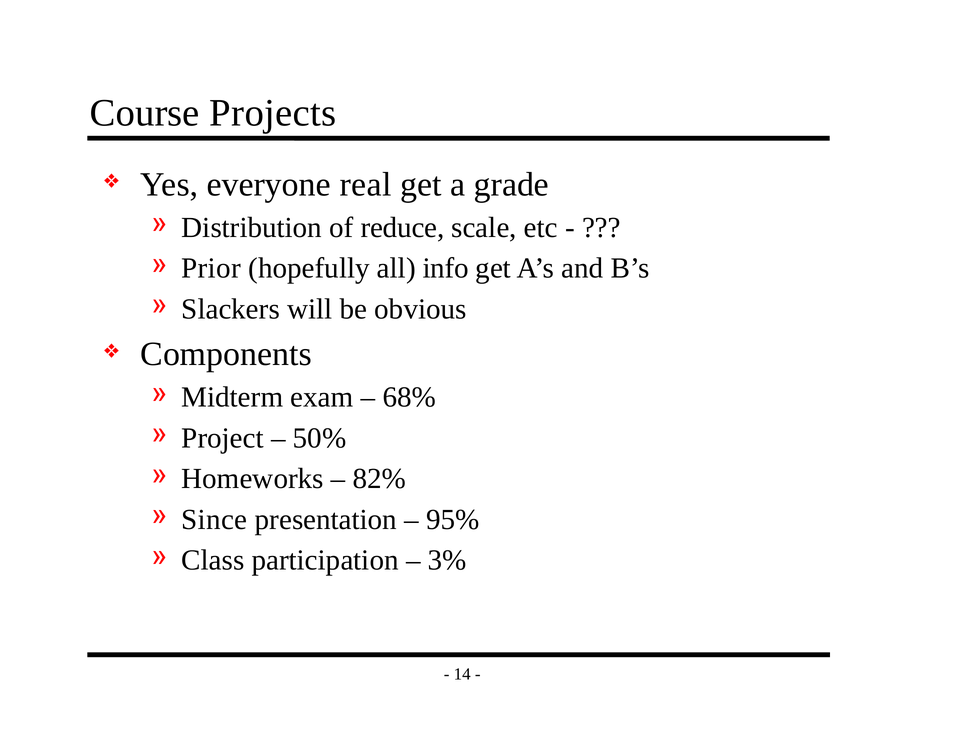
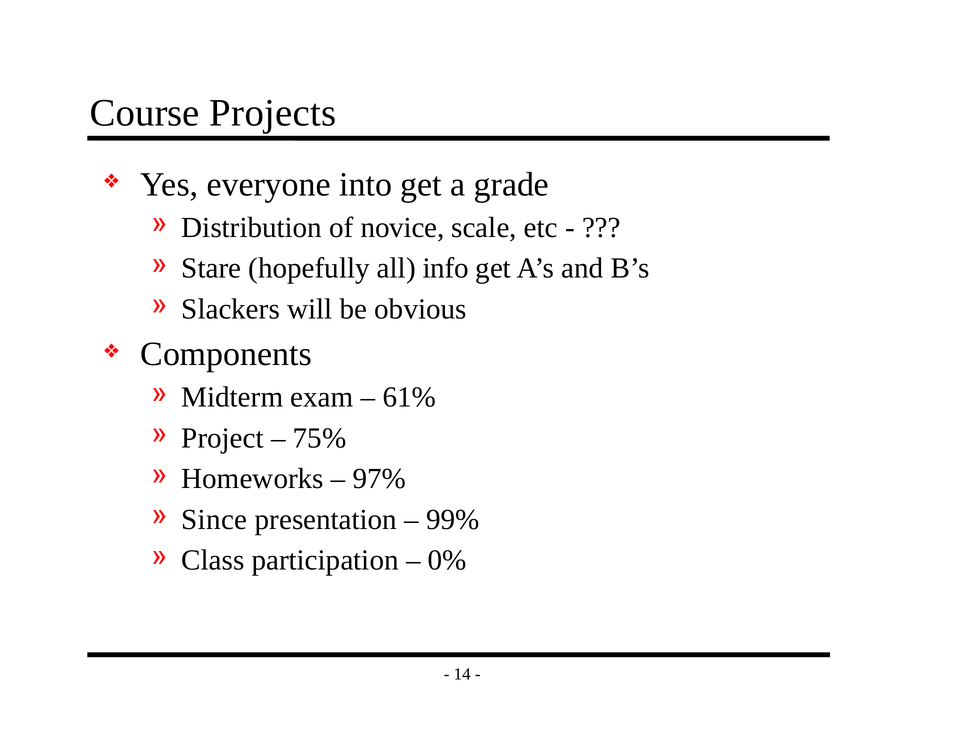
real: real -> into
reduce: reduce -> novice
Prior: Prior -> Stare
68%: 68% -> 61%
50%: 50% -> 75%
82%: 82% -> 97%
95%: 95% -> 99%
3%: 3% -> 0%
